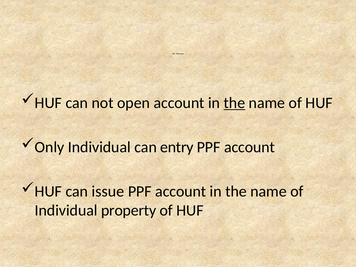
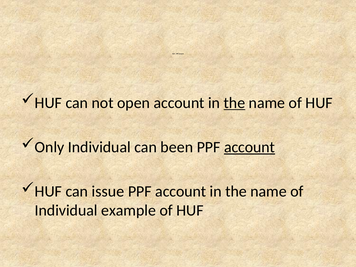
entry: entry -> been
account at (249, 147) underline: none -> present
property: property -> example
